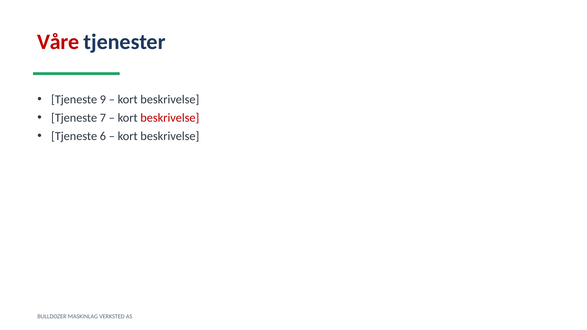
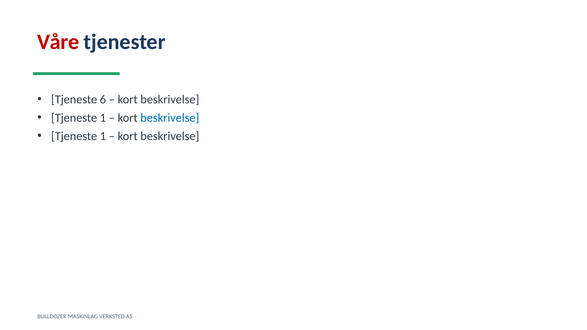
9: 9 -> 6
7 at (103, 118): 7 -> 1
beskrivelse at (170, 118) colour: red -> blue
6 at (103, 136): 6 -> 1
